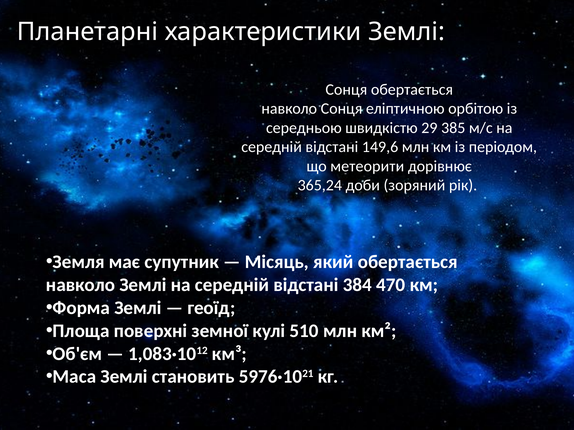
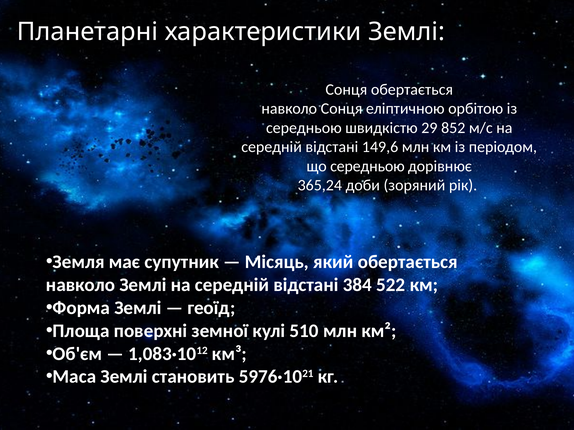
385: 385 -> 852
що метеорити: метеорити -> середньою
470: 470 -> 522
